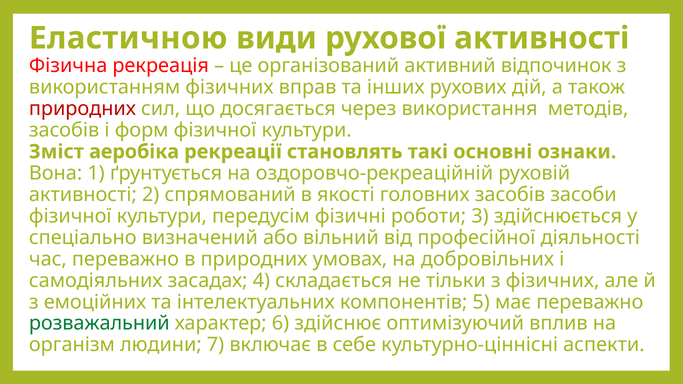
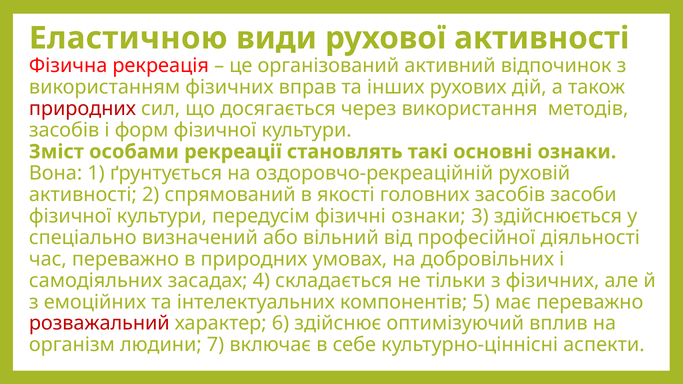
аеробіка: аеробіка -> особами
фізичні роботи: роботи -> ознаки
розважальний colour: green -> red
